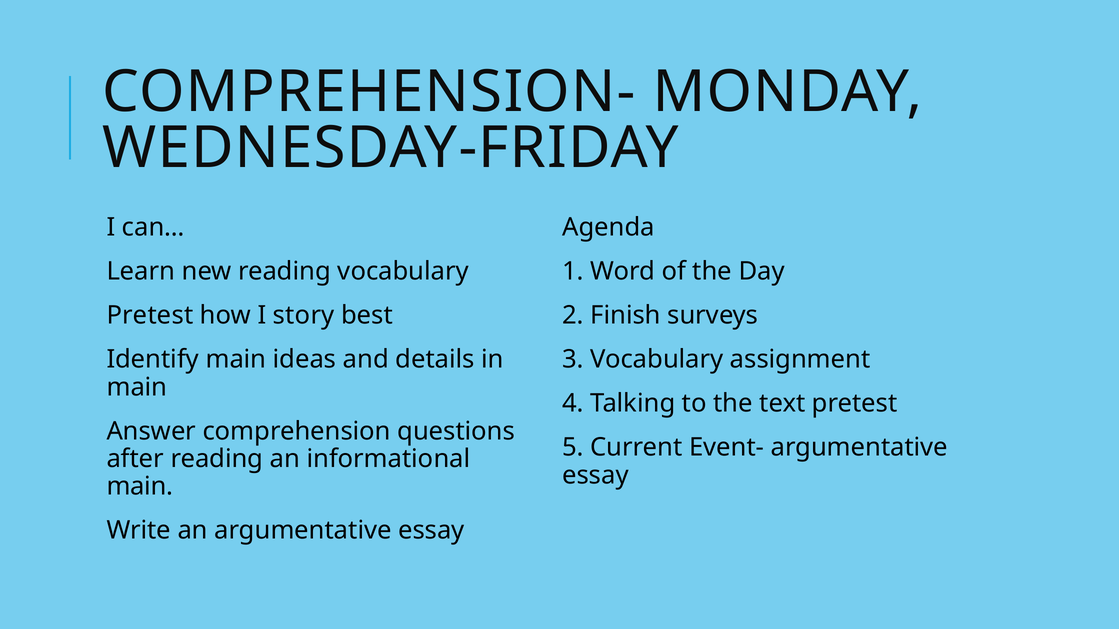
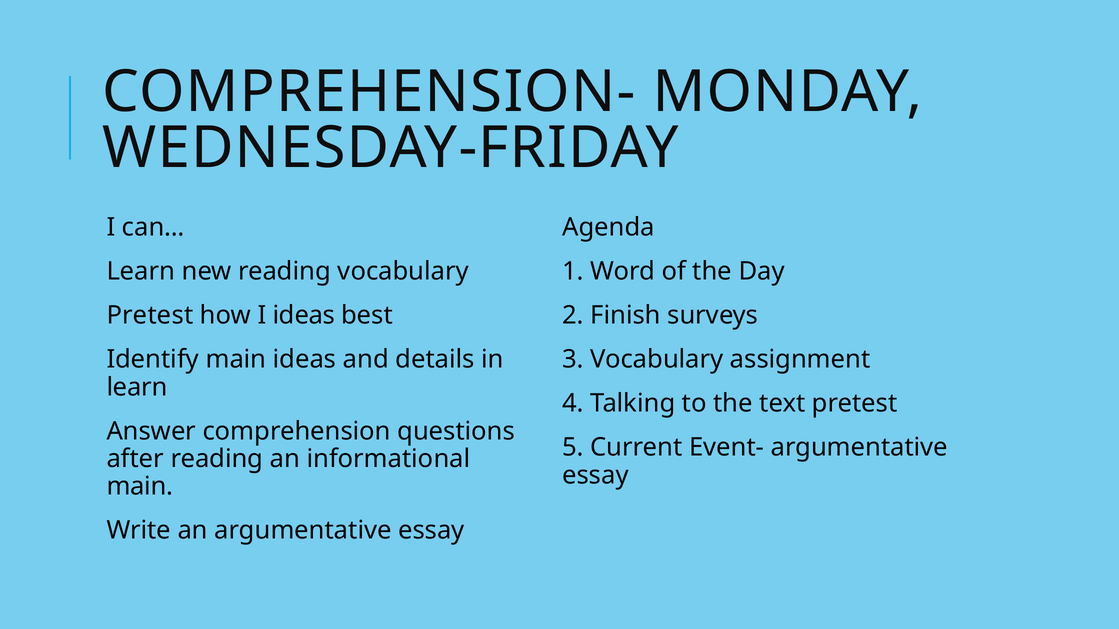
I story: story -> ideas
main at (137, 387): main -> learn
